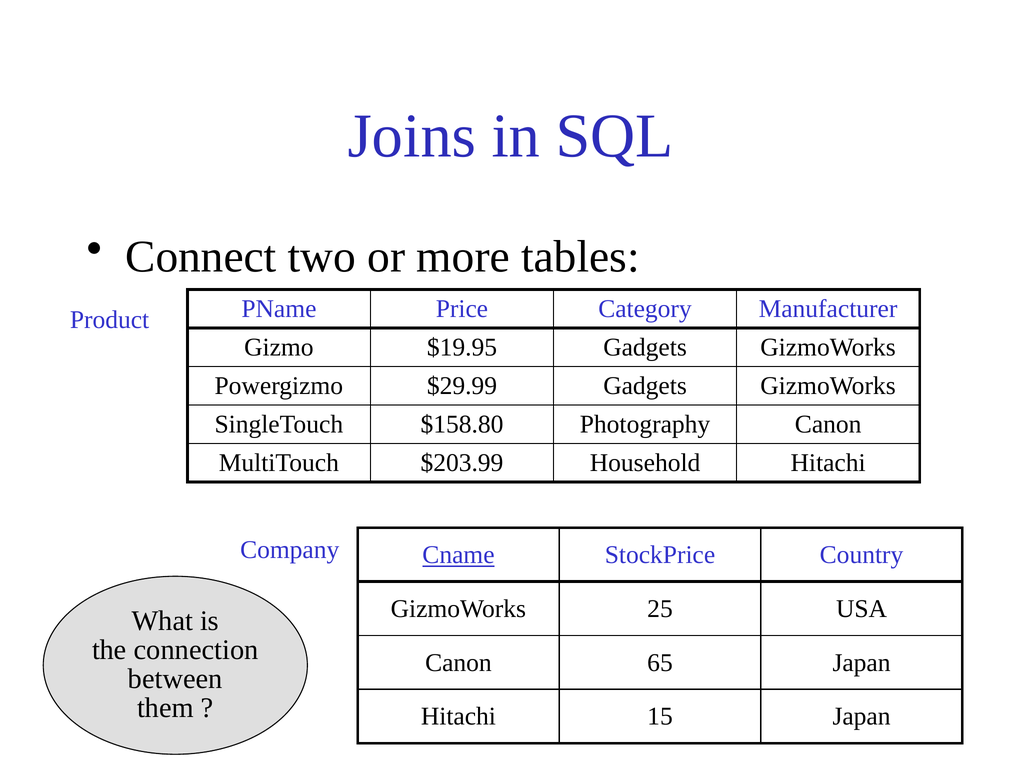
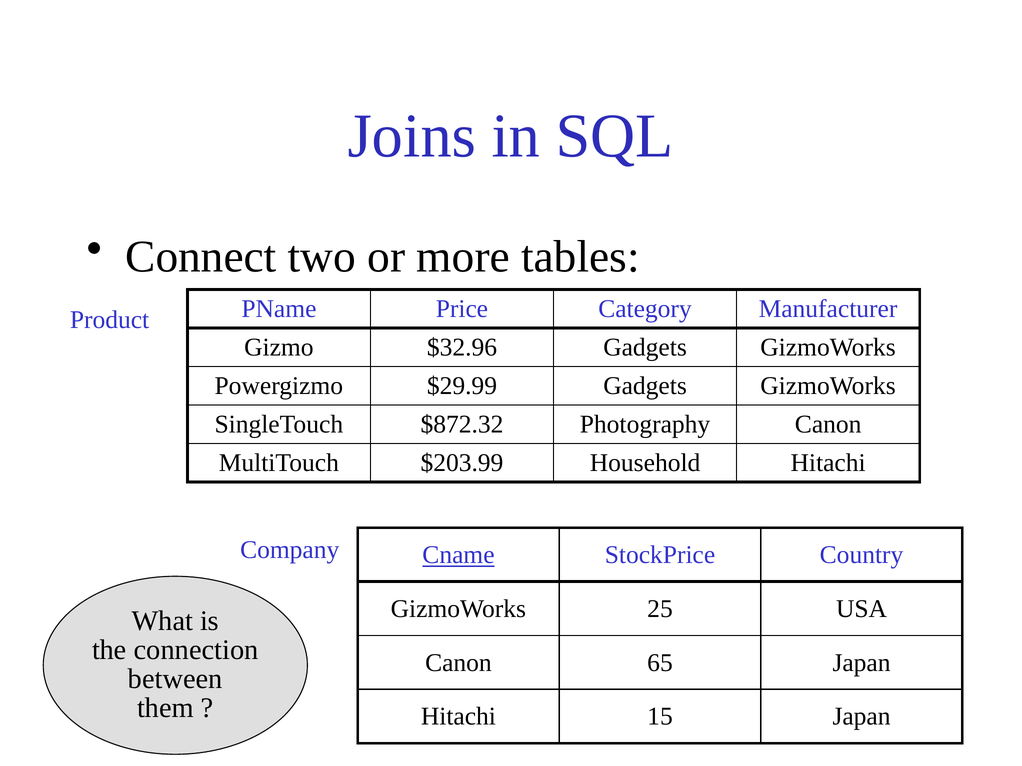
$19.95: $19.95 -> $32.96
$158.80: $158.80 -> $872.32
